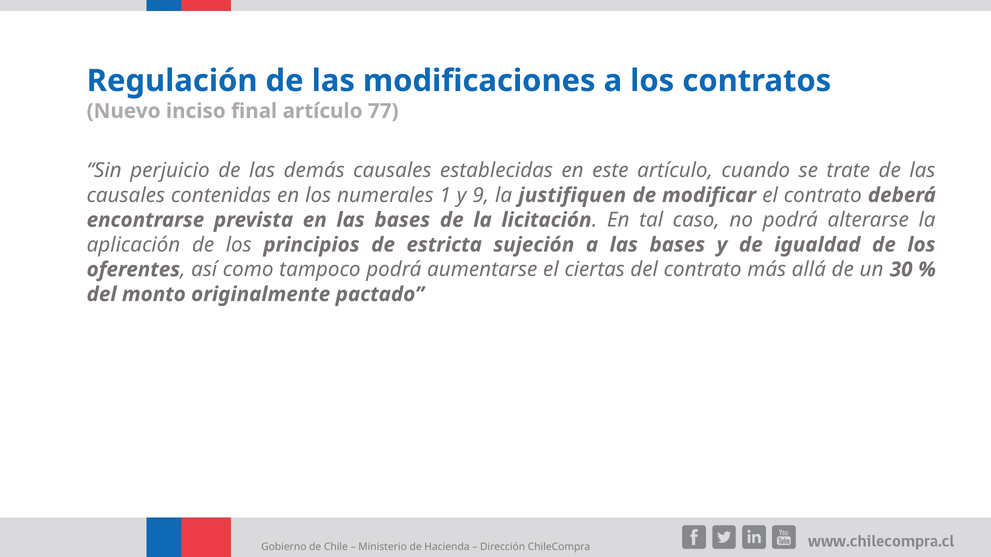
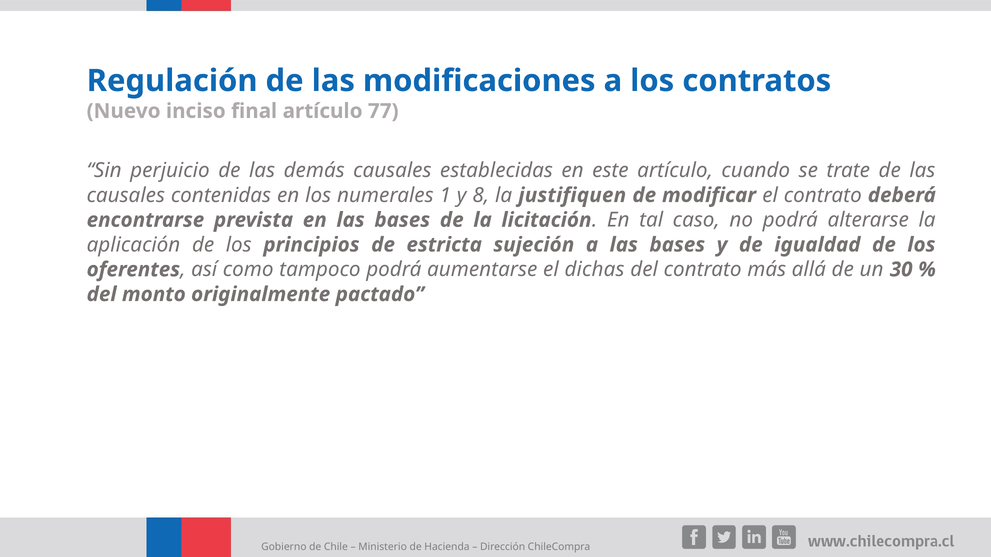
9: 9 -> 8
ciertas: ciertas -> dichas
